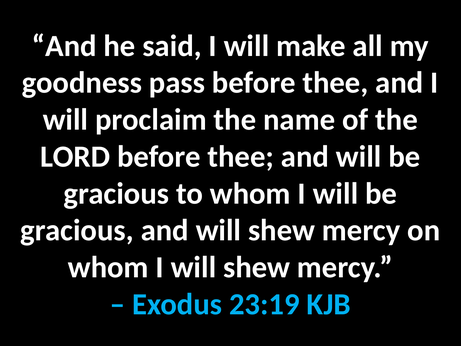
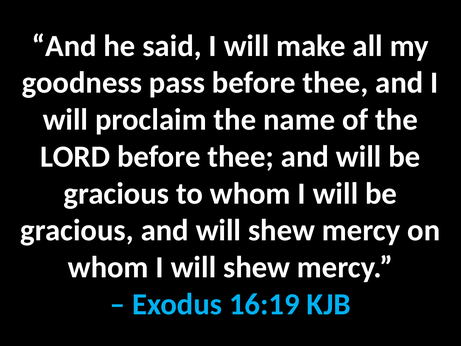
23:19: 23:19 -> 16:19
